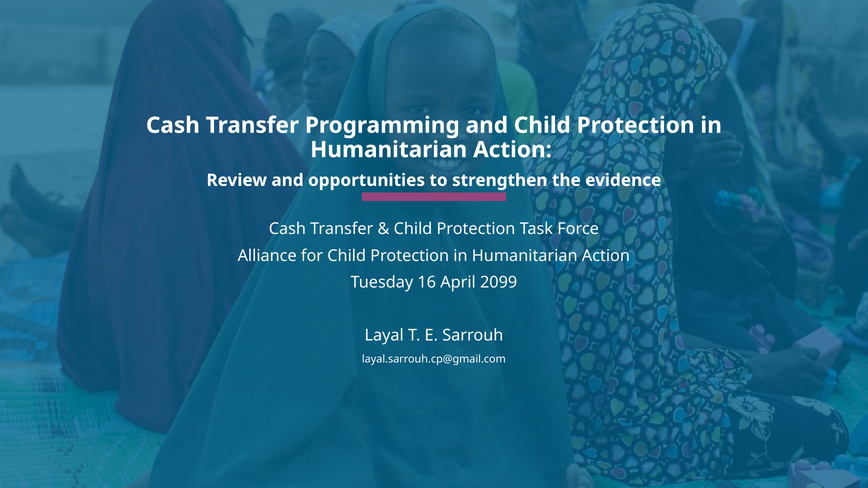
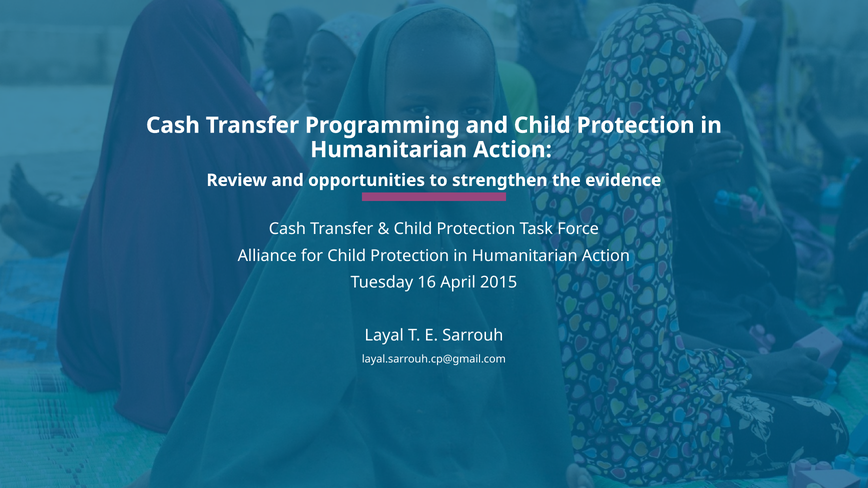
2099: 2099 -> 2015
